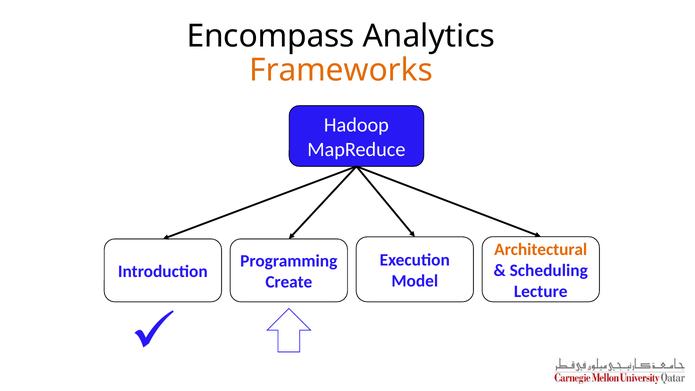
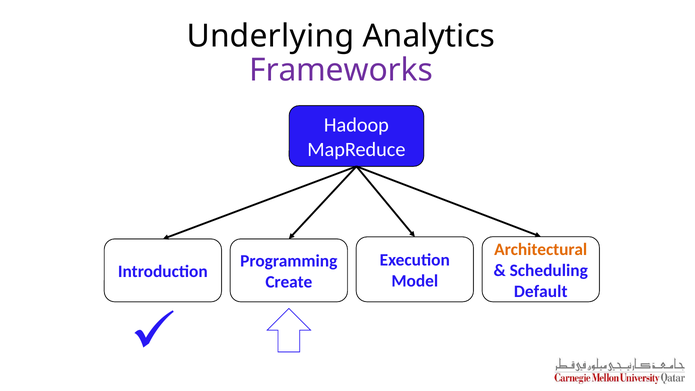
Encompass: Encompass -> Underlying
Frameworks colour: orange -> purple
Lecture: Lecture -> Default
